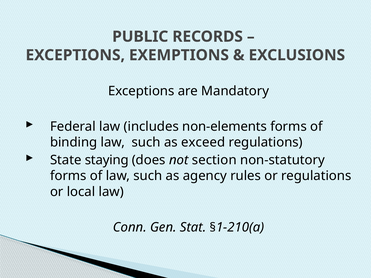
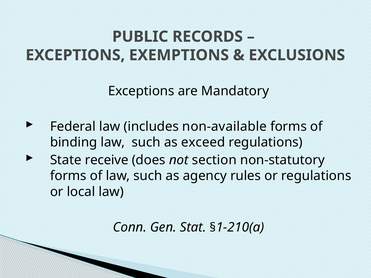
non-elements: non-elements -> non-available
staying: staying -> receive
